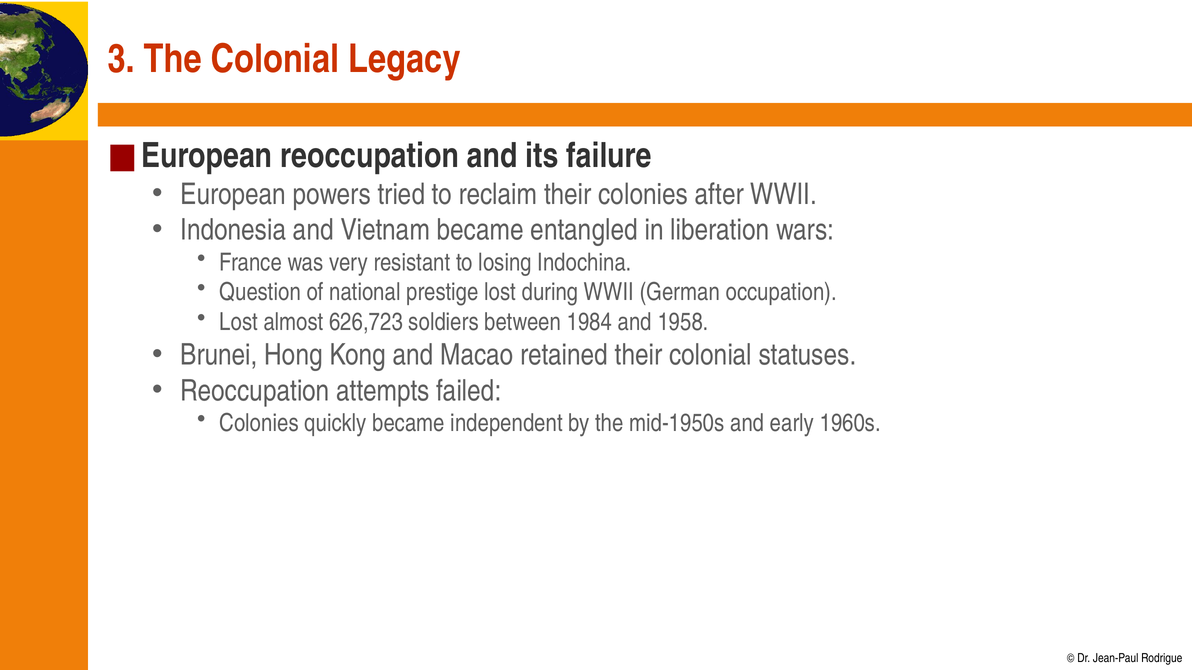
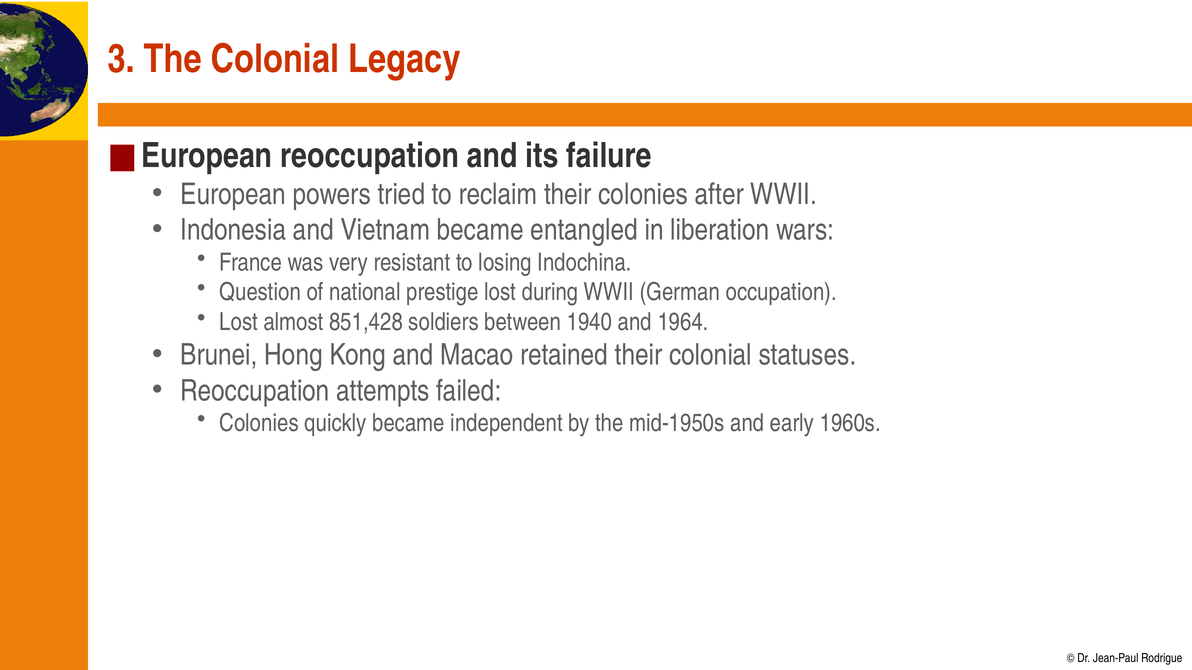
626,723: 626,723 -> 851,428
1984: 1984 -> 1940
1958: 1958 -> 1964
